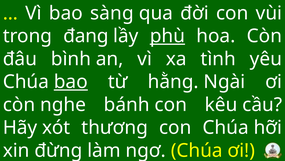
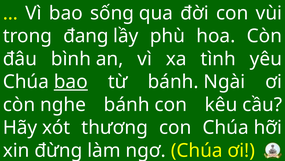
sàng: sàng -> sống
phù underline: present -> none
từ hằng: hằng -> bánh
